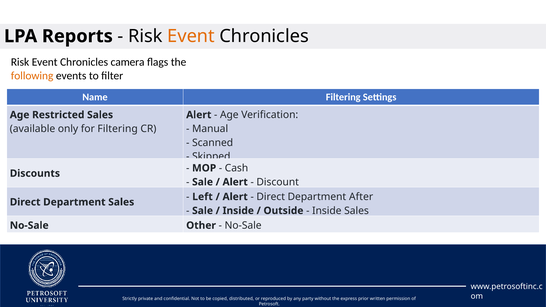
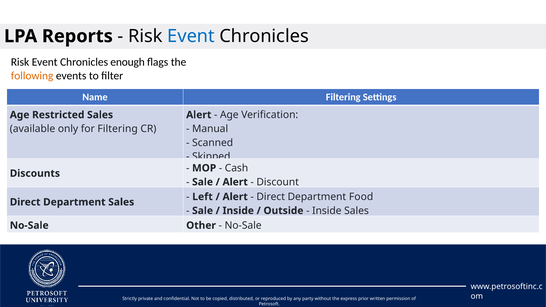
Event at (191, 36) colour: orange -> blue
camera: camera -> enough
After: After -> Food
